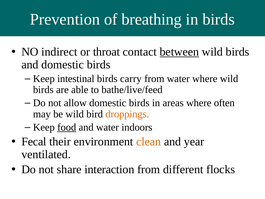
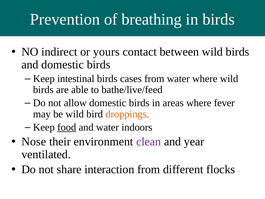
throat: throat -> yours
between underline: present -> none
carry: carry -> cases
often: often -> fever
Fecal: Fecal -> Nose
clean colour: orange -> purple
